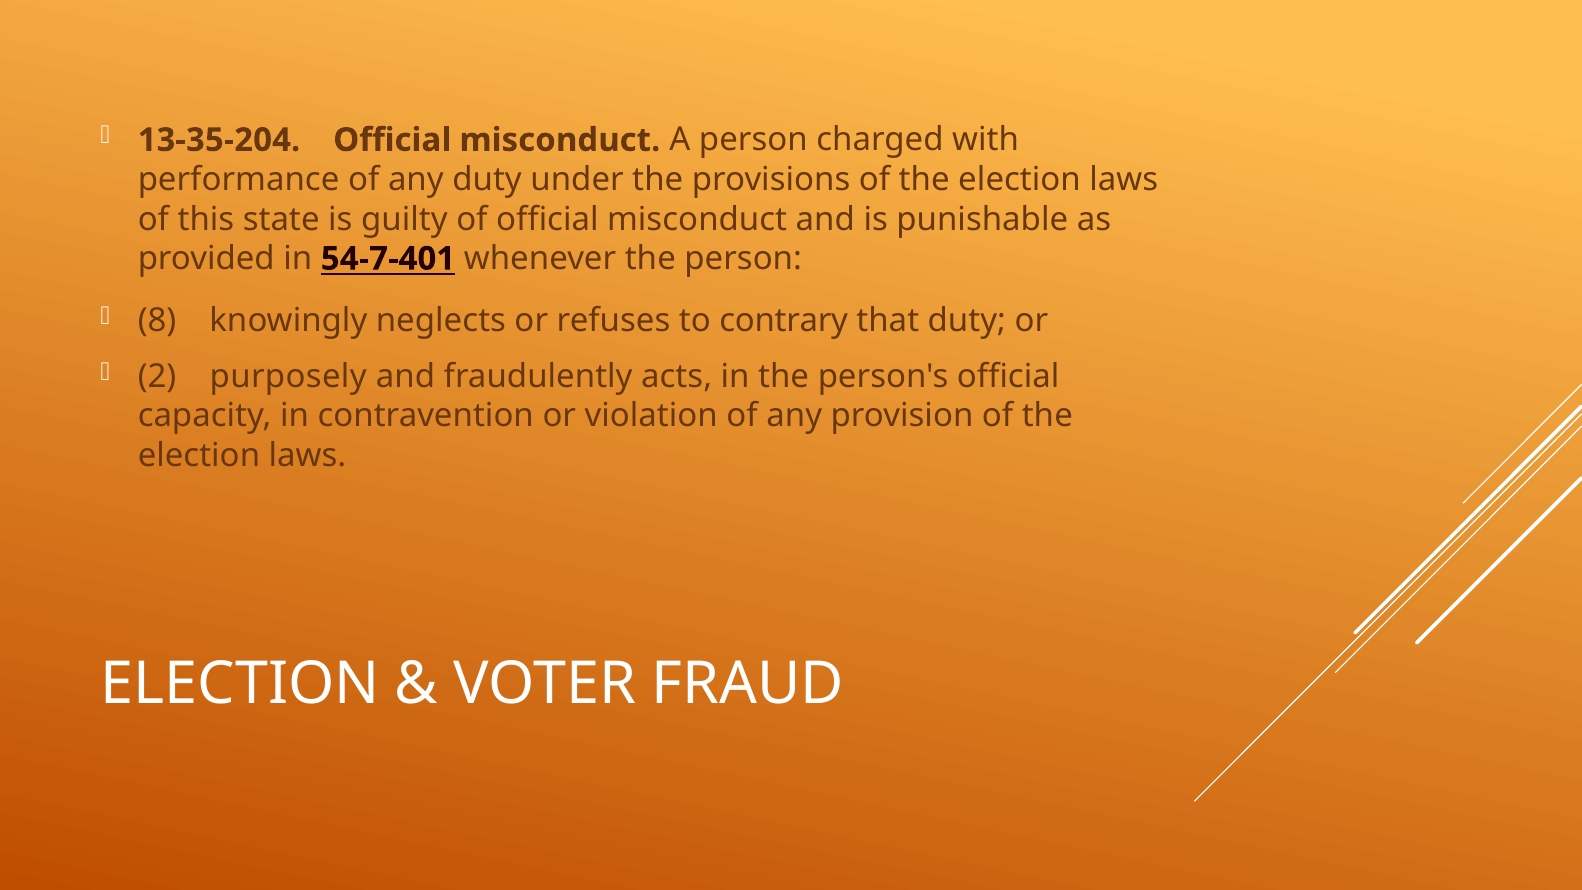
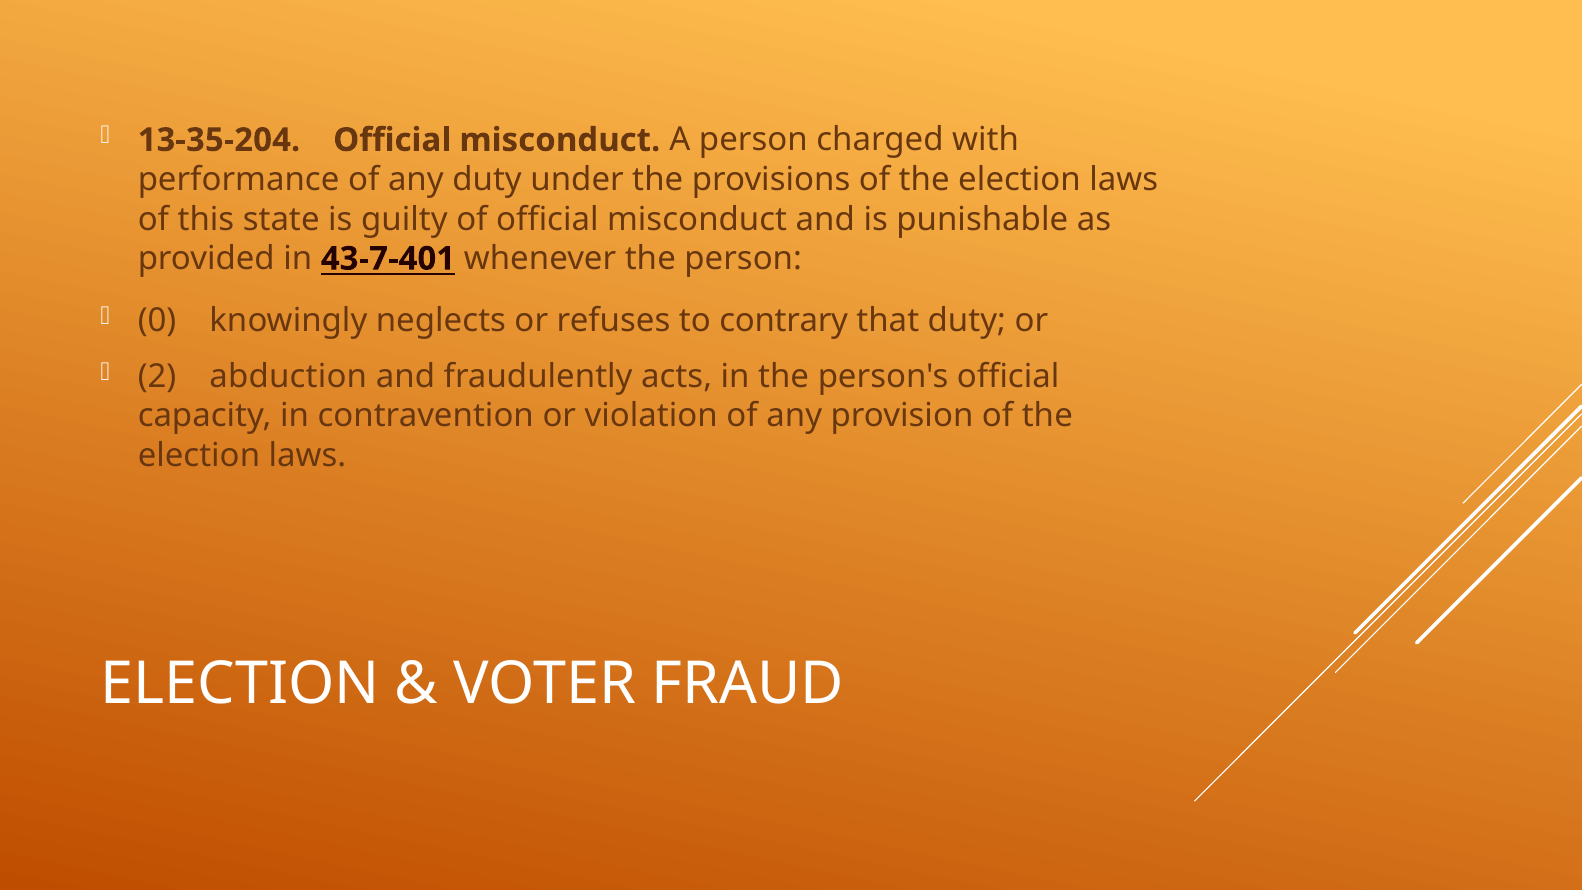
54-7-401: 54-7-401 -> 43-7-401
8: 8 -> 0
purposely: purposely -> abduction
